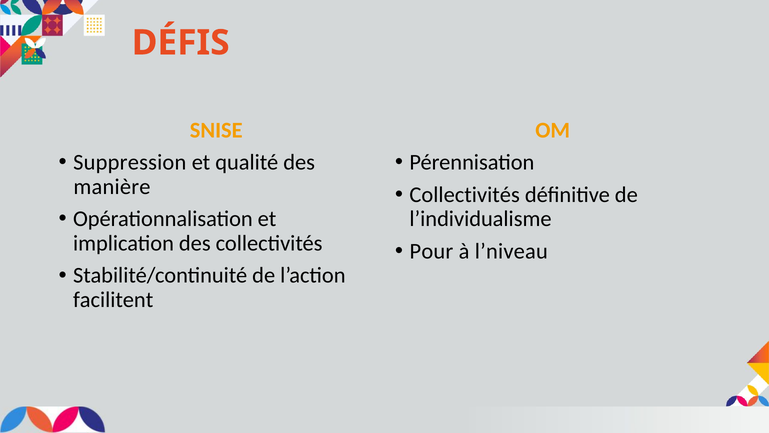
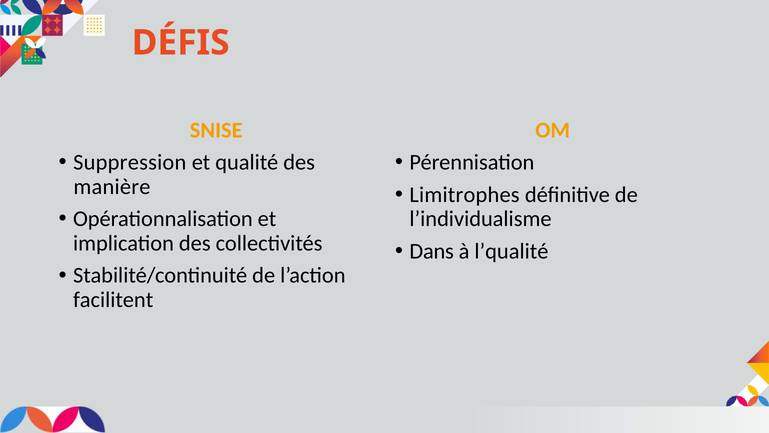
Collectivités at (465, 195): Collectivités -> Limitrophes
Pour: Pour -> Dans
l’niveau: l’niveau -> l’qualité
